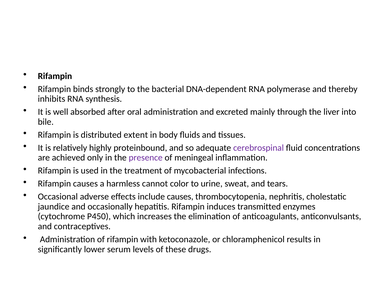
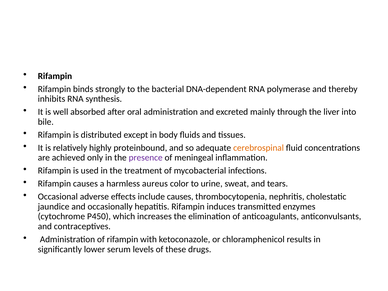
extent: extent -> except
cerebrospinal colour: purple -> orange
cannot: cannot -> aureus
